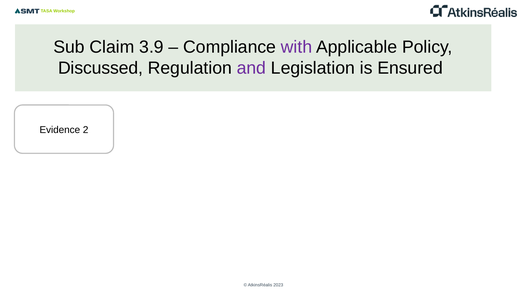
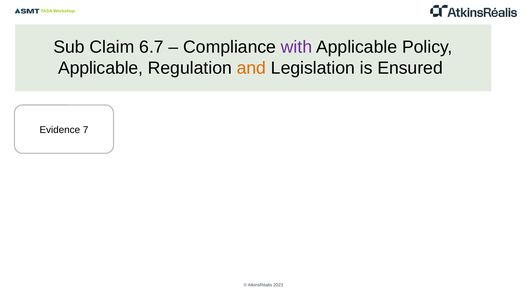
3.9: 3.9 -> 6.7
Discussed at (101, 68): Discussed -> Applicable
and colour: purple -> orange
2: 2 -> 7
